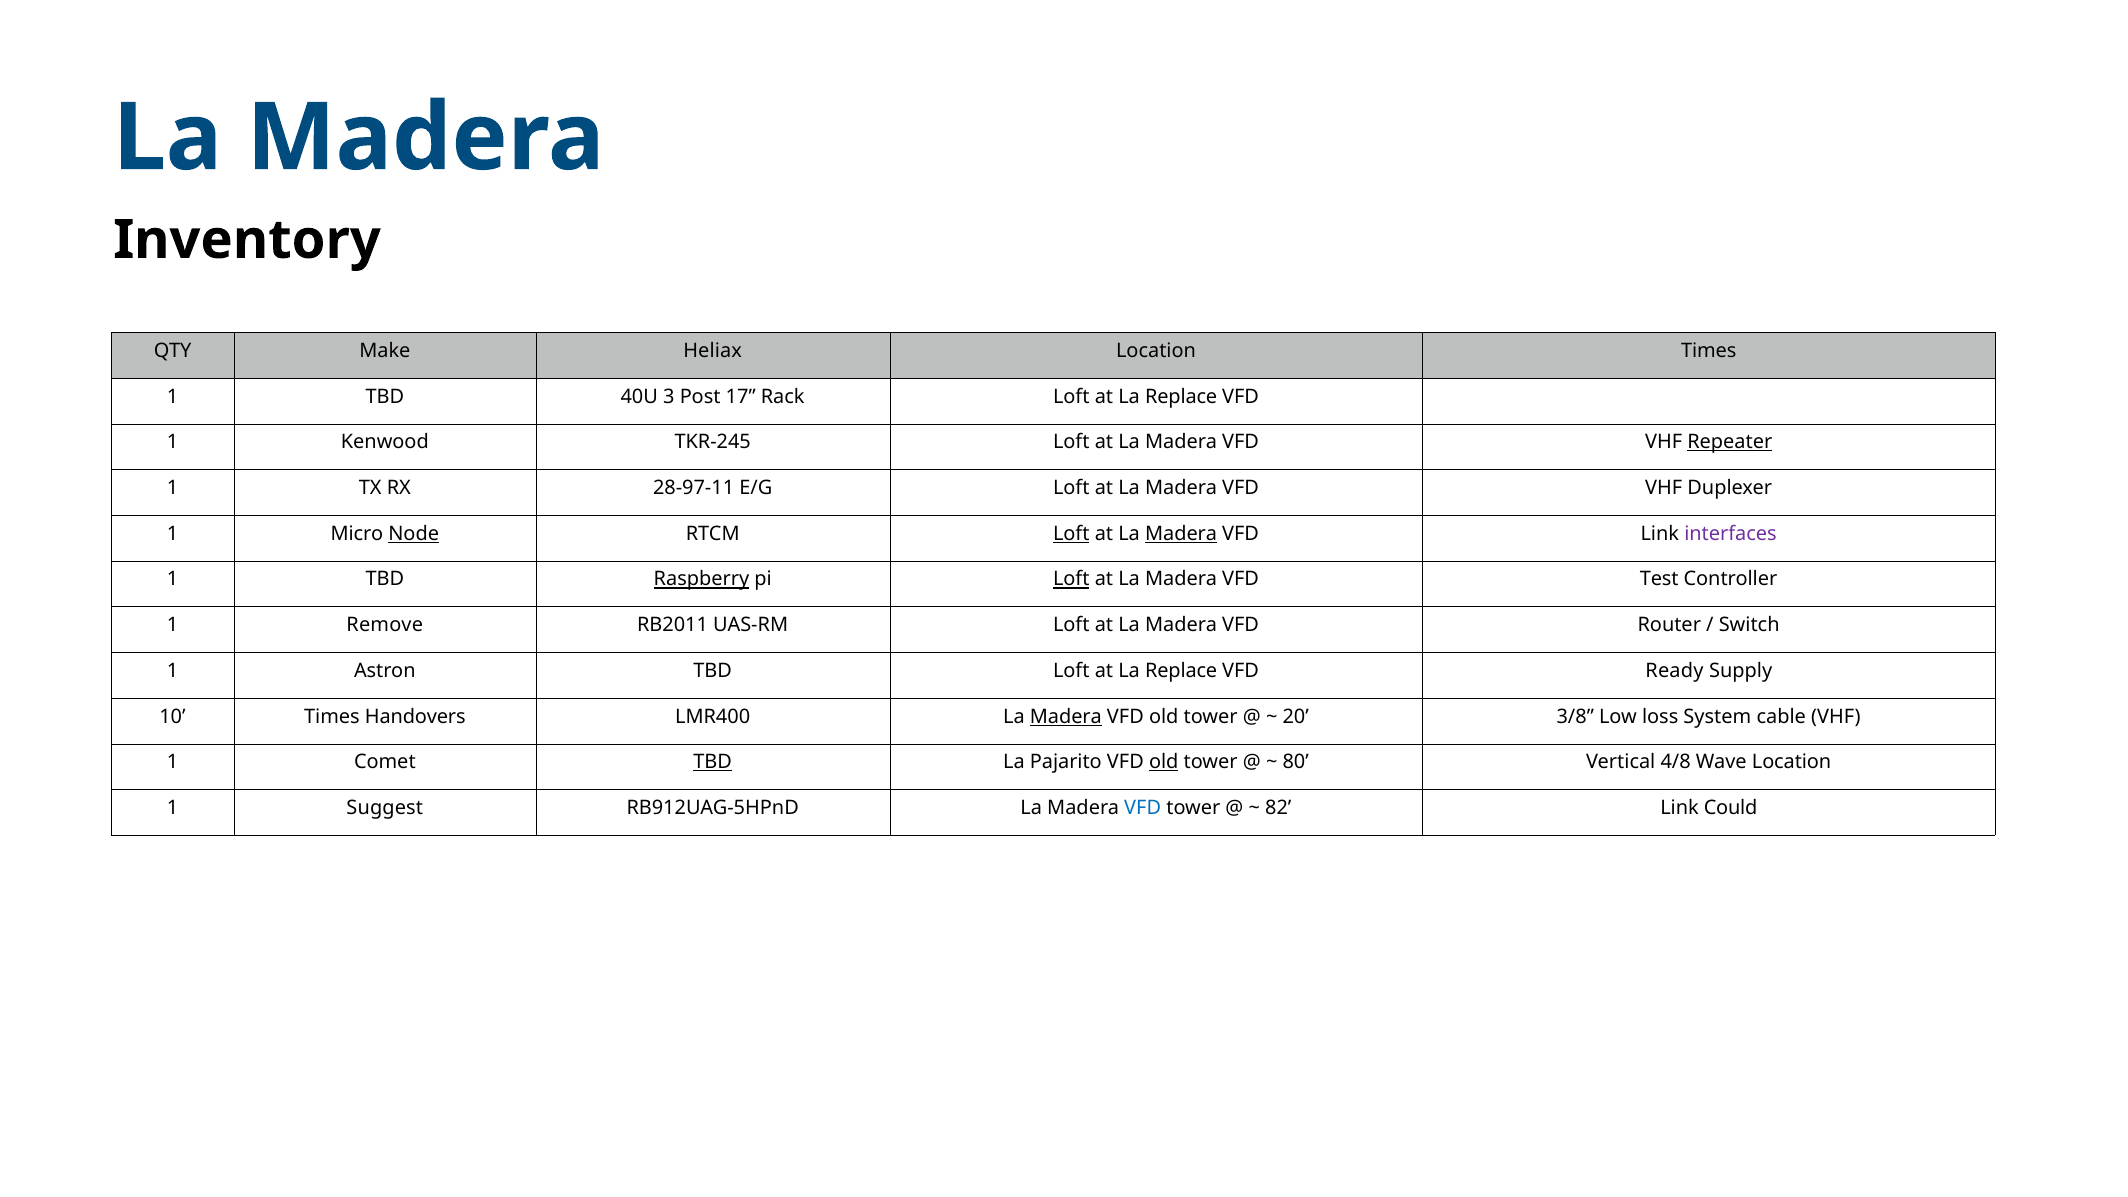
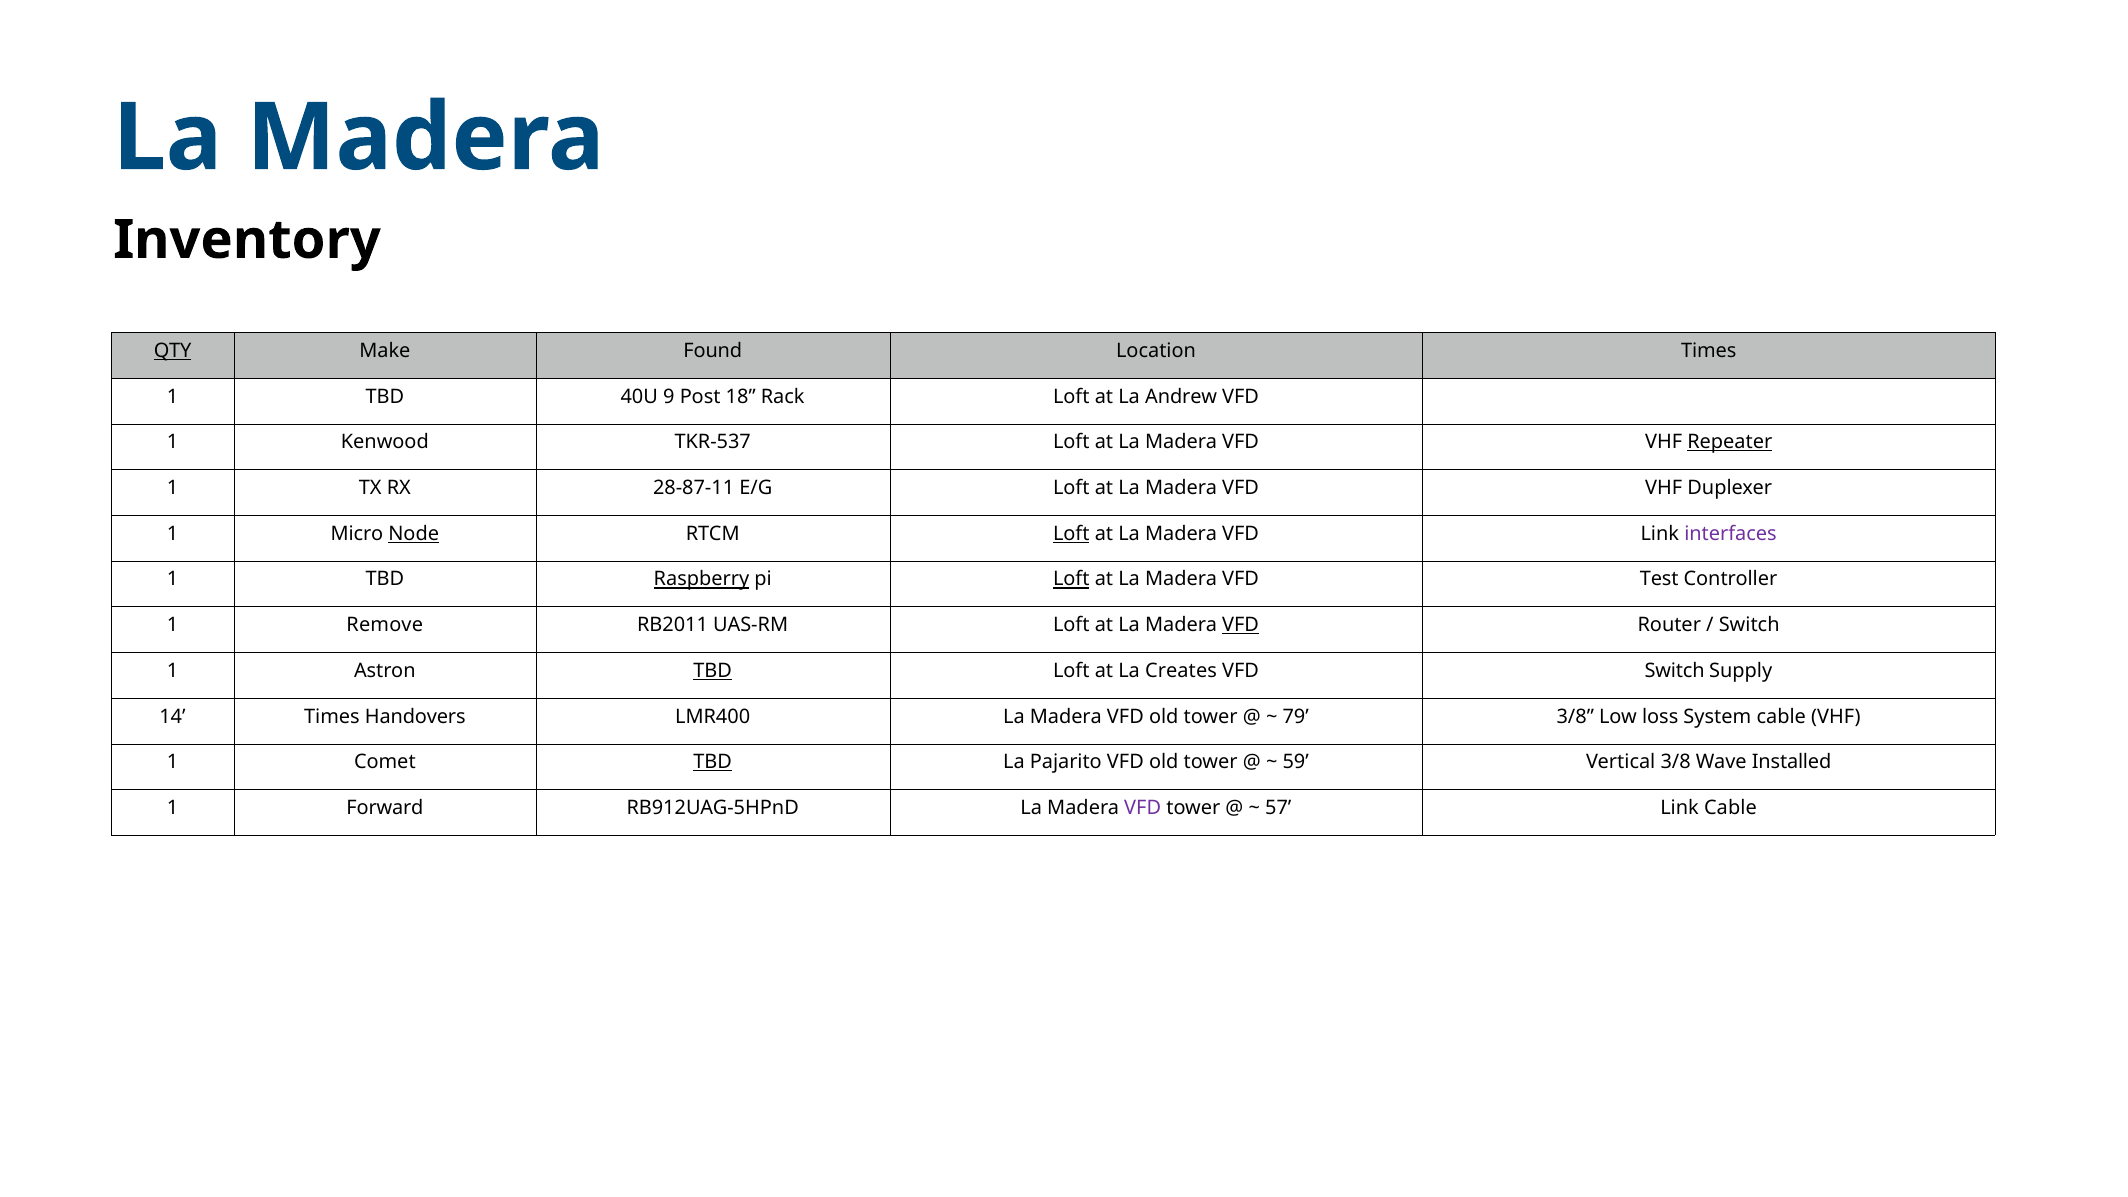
QTY underline: none -> present
Heliax: Heliax -> Found
3: 3 -> 9
17: 17 -> 18
Replace at (1181, 397): Replace -> Andrew
TKR-245: TKR-245 -> TKR-537
28-97-11: 28-97-11 -> 28-87-11
Madera at (1181, 534) underline: present -> none
VFD at (1241, 625) underline: none -> present
TBD at (713, 671) underline: none -> present
Replace at (1181, 671): Replace -> Creates
VFD Ready: Ready -> Switch
10: 10 -> 14
Madera at (1066, 717) underline: present -> none
20: 20 -> 79
old at (1164, 762) underline: present -> none
80: 80 -> 59
Vertical 4/8: 4/8 -> 3/8
Wave Location: Location -> Installed
Suggest: Suggest -> Forward
VFD at (1143, 808) colour: blue -> purple
82: 82 -> 57
Link Could: Could -> Cable
